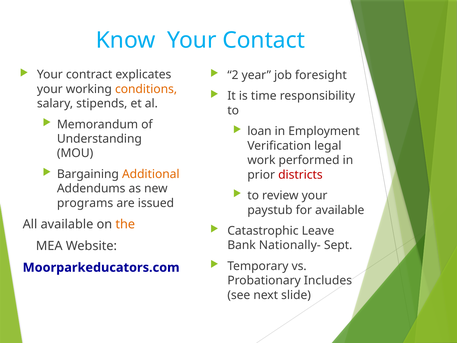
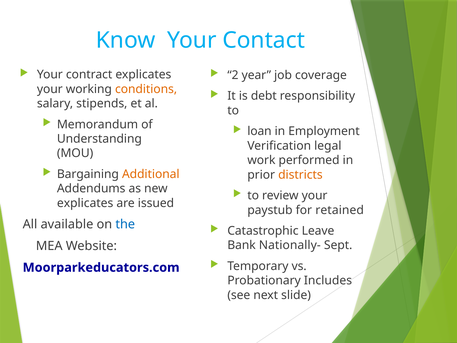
foresight: foresight -> coverage
time: time -> debt
districts colour: red -> orange
programs at (85, 203): programs -> explicates
for available: available -> retained
the colour: orange -> blue
